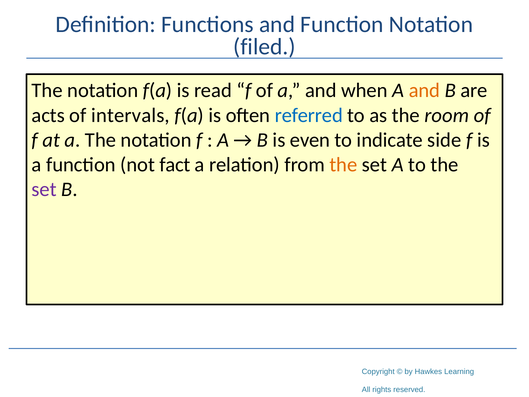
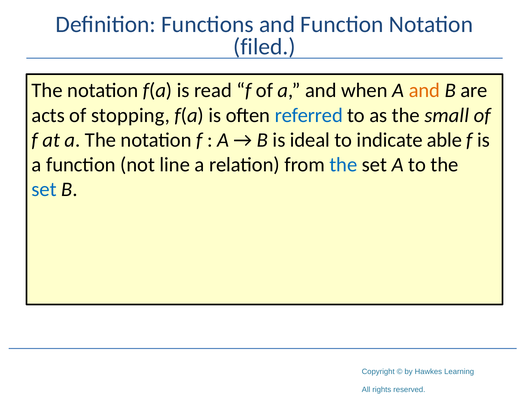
intervals: intervals -> stopping
room: room -> small
even: even -> ideal
side: side -> able
fact: fact -> line
the at (343, 165) colour: orange -> blue
set at (44, 189) colour: purple -> blue
